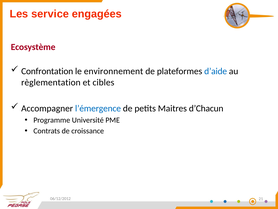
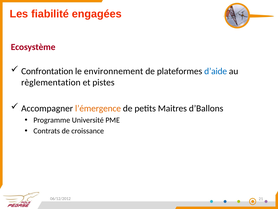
service: service -> fiabilité
cibles: cibles -> pistes
l’émergence colour: blue -> orange
d’Chacun: d’Chacun -> d’Ballons
